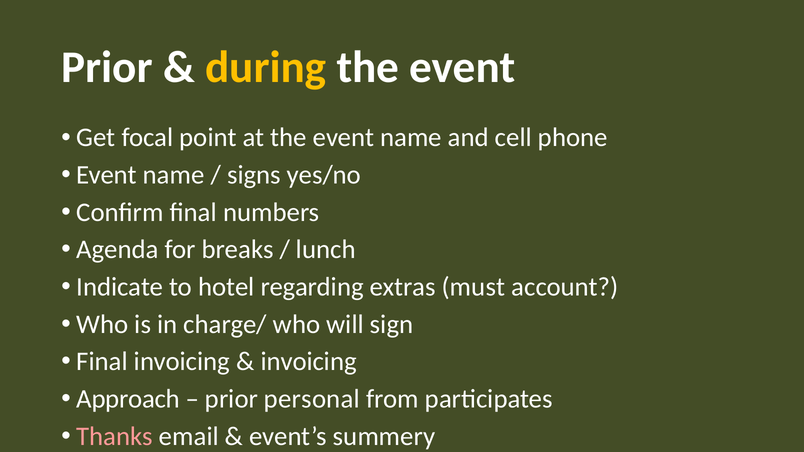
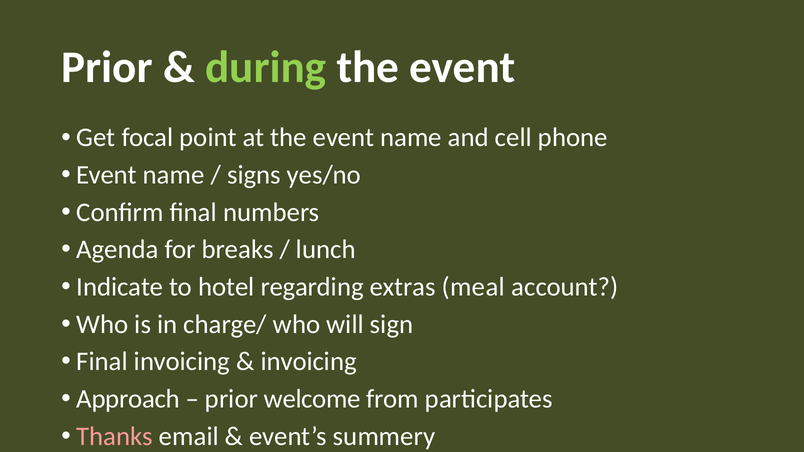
during colour: yellow -> light green
must: must -> meal
personal: personal -> welcome
